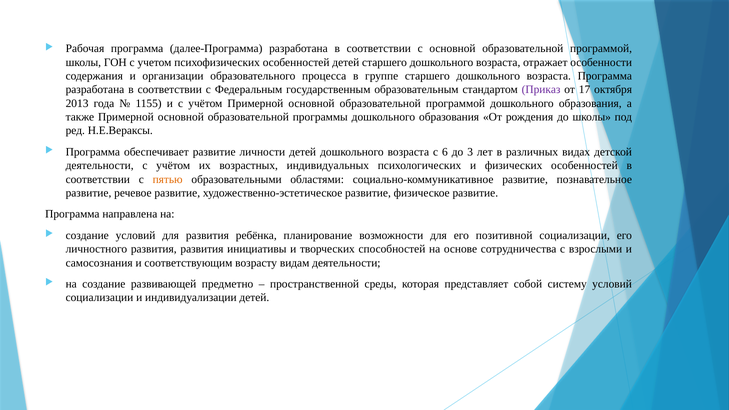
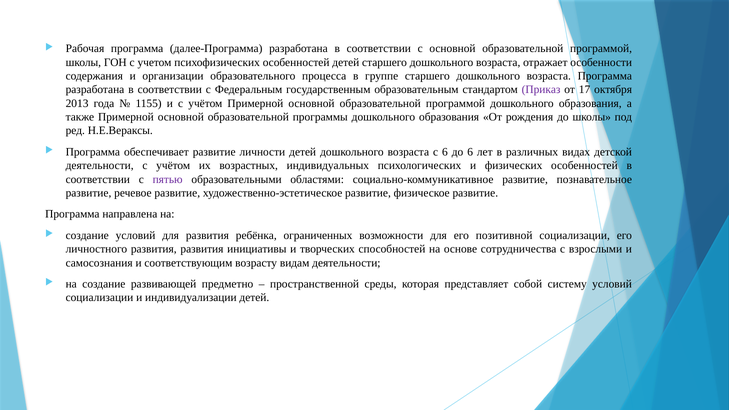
до 3: 3 -> 6
пятью colour: orange -> purple
планирование: планирование -> ограниченных
